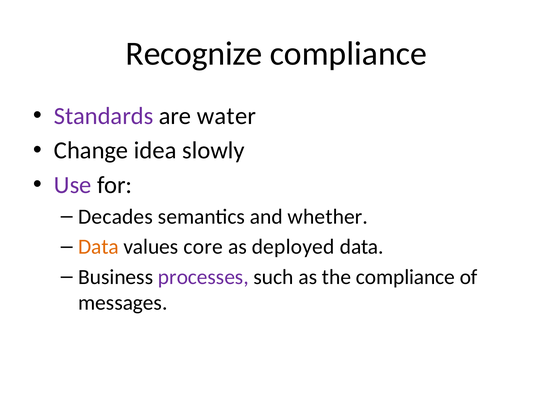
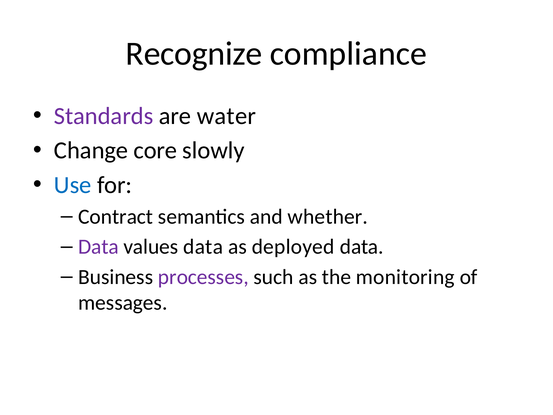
idea: idea -> core
Use colour: purple -> blue
Decades: Decades -> Contract
Data at (98, 247) colour: orange -> purple
values core: core -> data
the compliance: compliance -> monitoring
